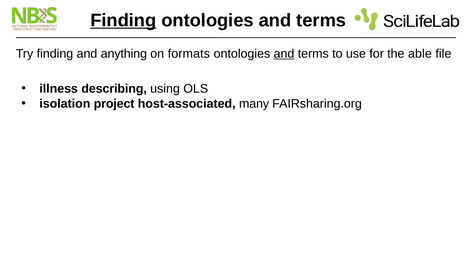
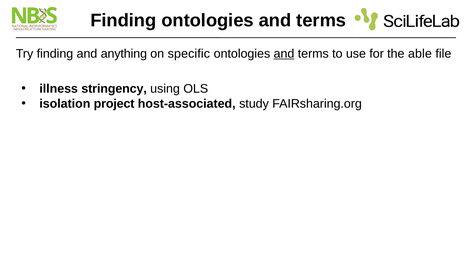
Finding at (123, 20) underline: present -> none
formats: formats -> specific
describing: describing -> stringency
many: many -> study
